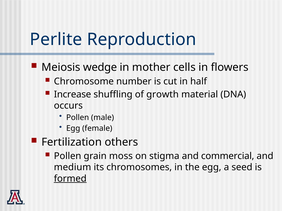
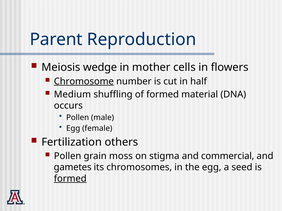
Perlite: Perlite -> Parent
Chromosome underline: none -> present
Increase: Increase -> Medium
of growth: growth -> formed
medium: medium -> gametes
